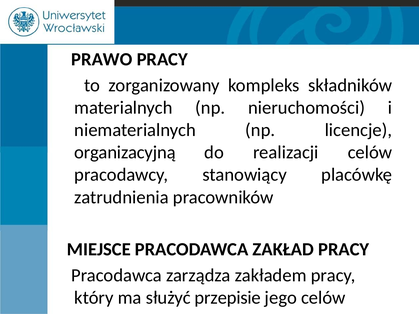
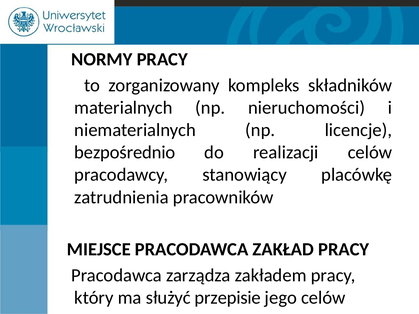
PRAWO: PRAWO -> NORMY
organizacyjną: organizacyjną -> bezpośrednio
